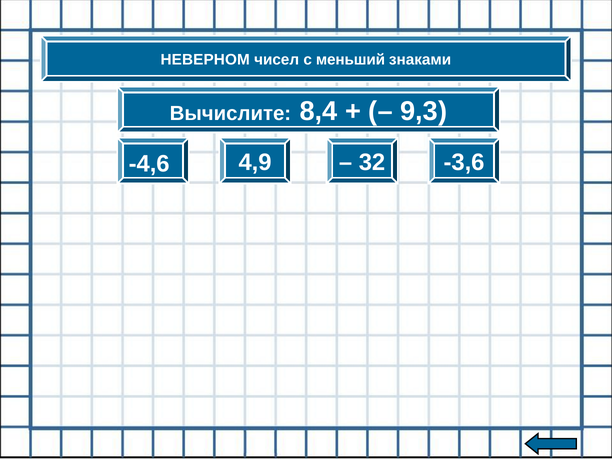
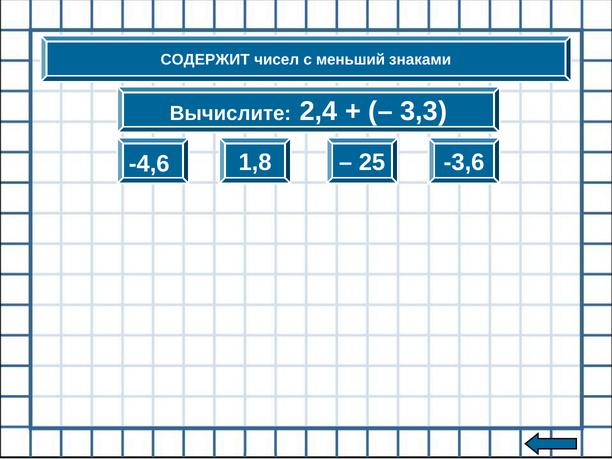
НЕВЕРНОМ: НЕВЕРНОМ -> СОДЕРЖИТ
8,4: 8,4 -> 2,4
9,3: 9,3 -> 3,3
4,9: 4,9 -> 1,8
32: 32 -> 25
